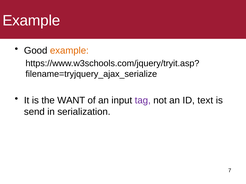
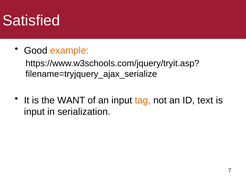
Example at (31, 21): Example -> Satisfied
tag colour: purple -> orange
send at (34, 112): send -> input
